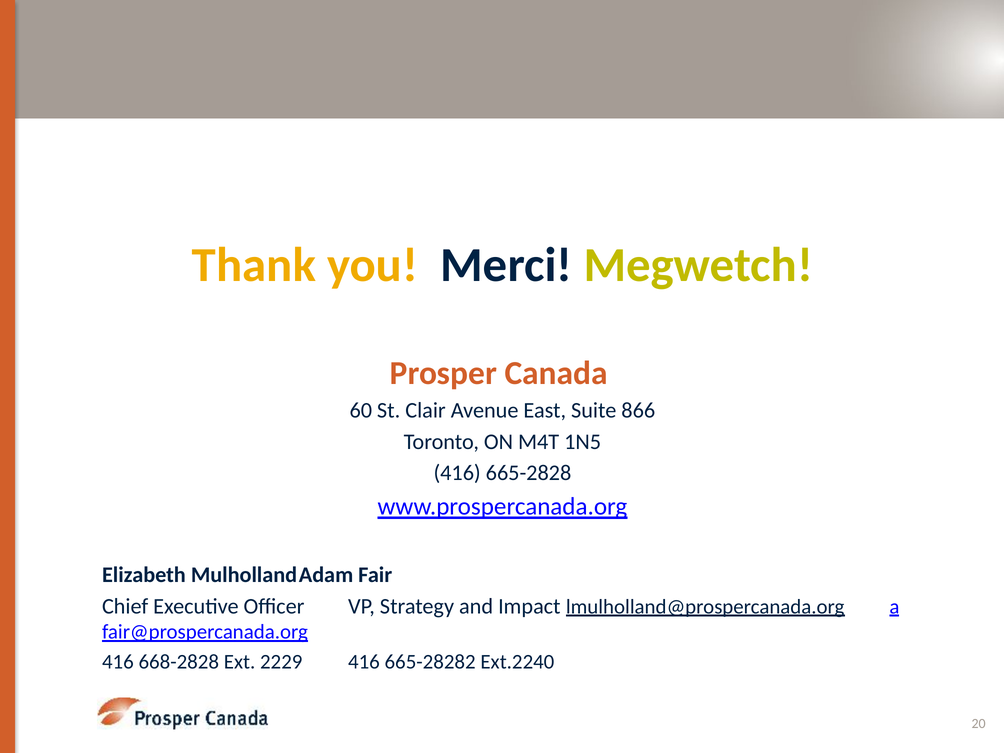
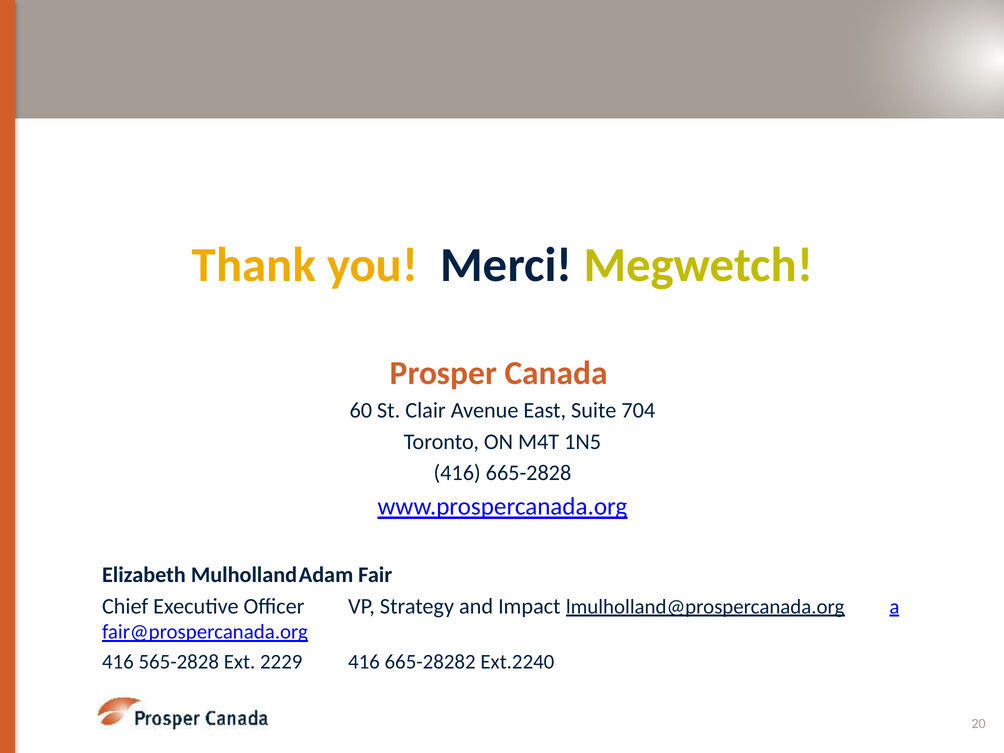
866: 866 -> 704
668-2828: 668-2828 -> 565-2828
